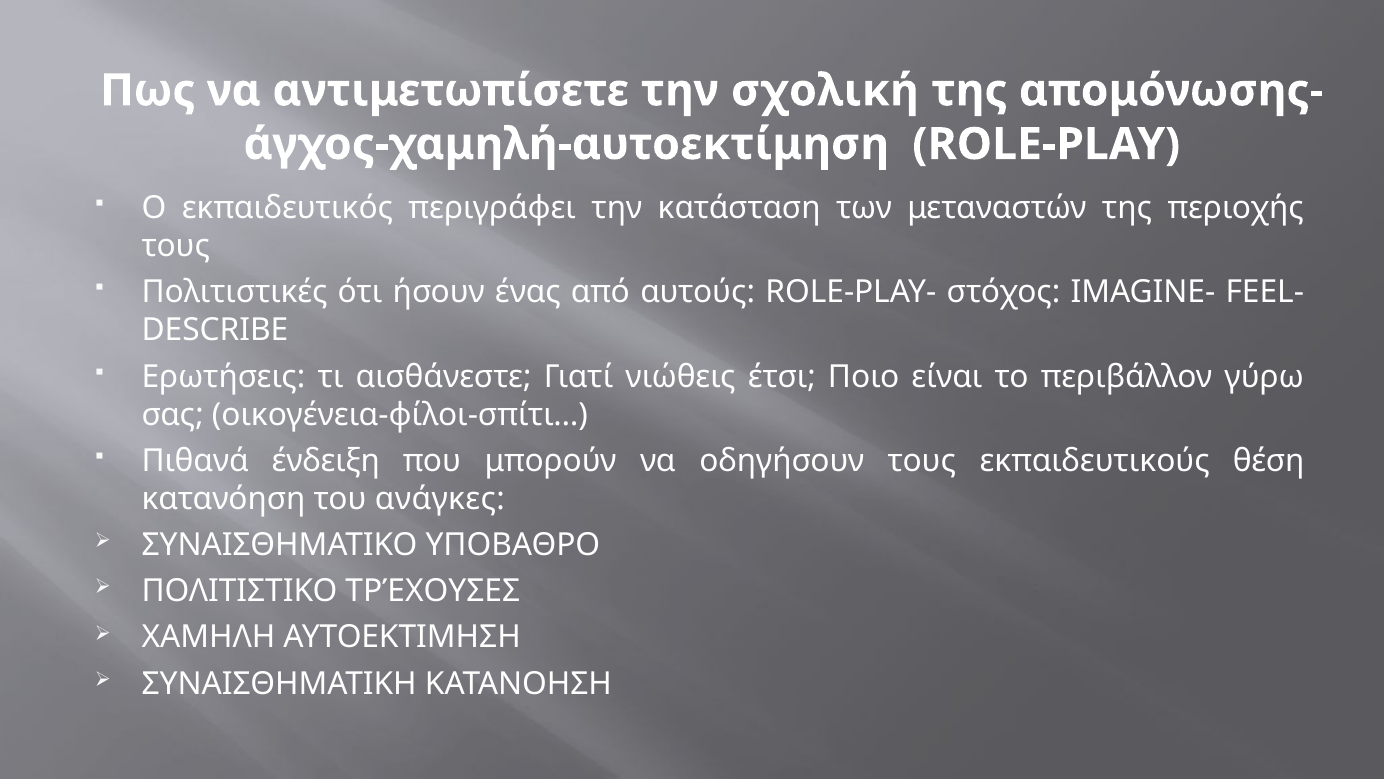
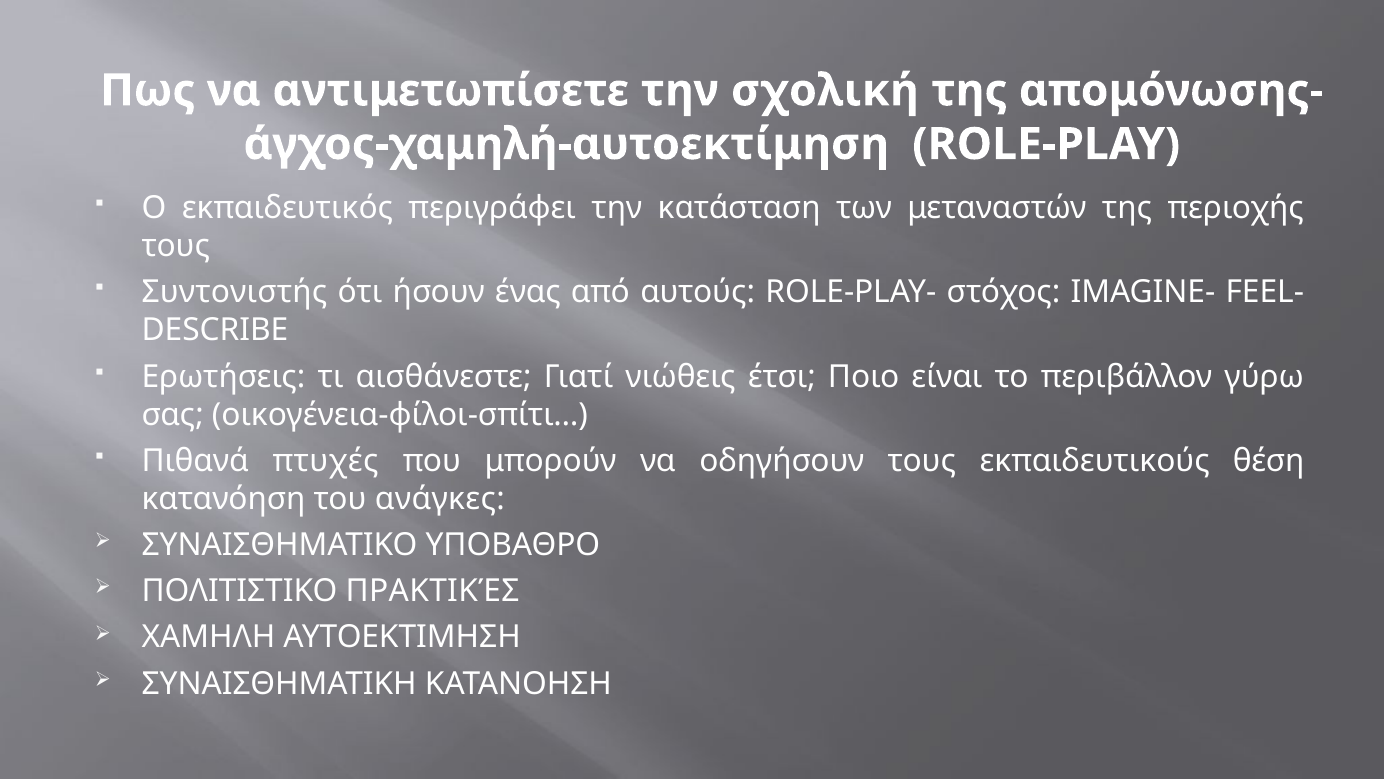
Πολιτιστικές: Πολιτιστικές -> Συντονιστής
ένδειξη: ένδειξη -> πτυχές
ΤΡΈΧΟΥΣΕΣ: ΤΡΈΧΟΥΣΕΣ -> ΠΡΑΚΤΙΚΈΣ
